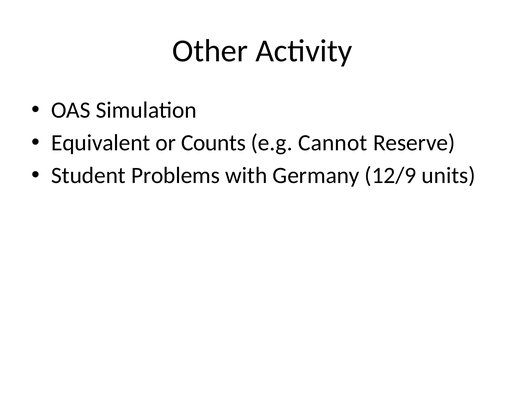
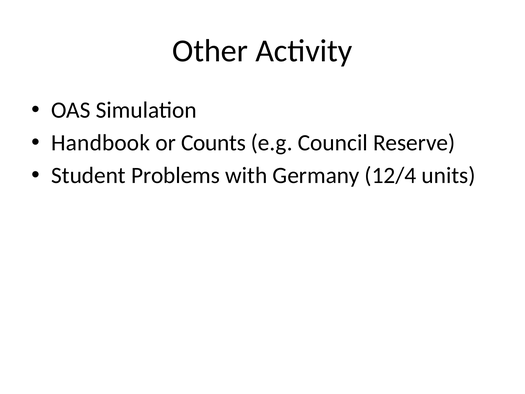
Equivalent: Equivalent -> Handbook
Cannot: Cannot -> Council
12/9: 12/9 -> 12/4
